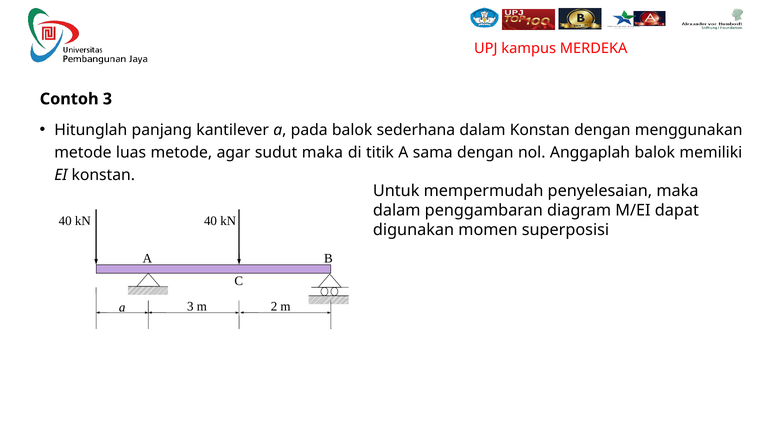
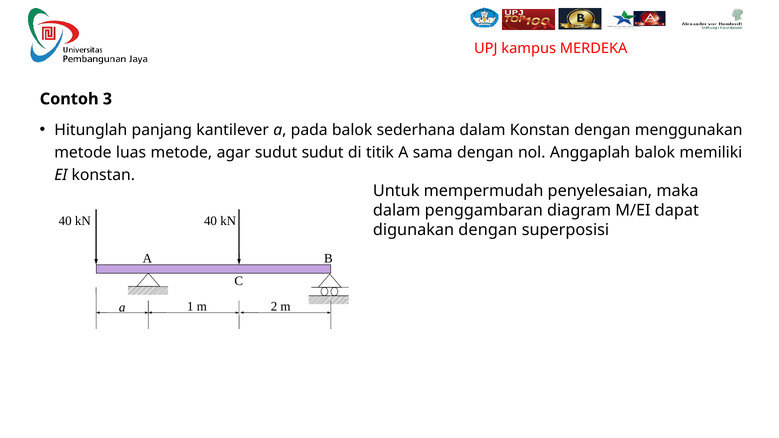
sudut maka: maka -> sudut
digunakan momen: momen -> dengan
a 3: 3 -> 1
